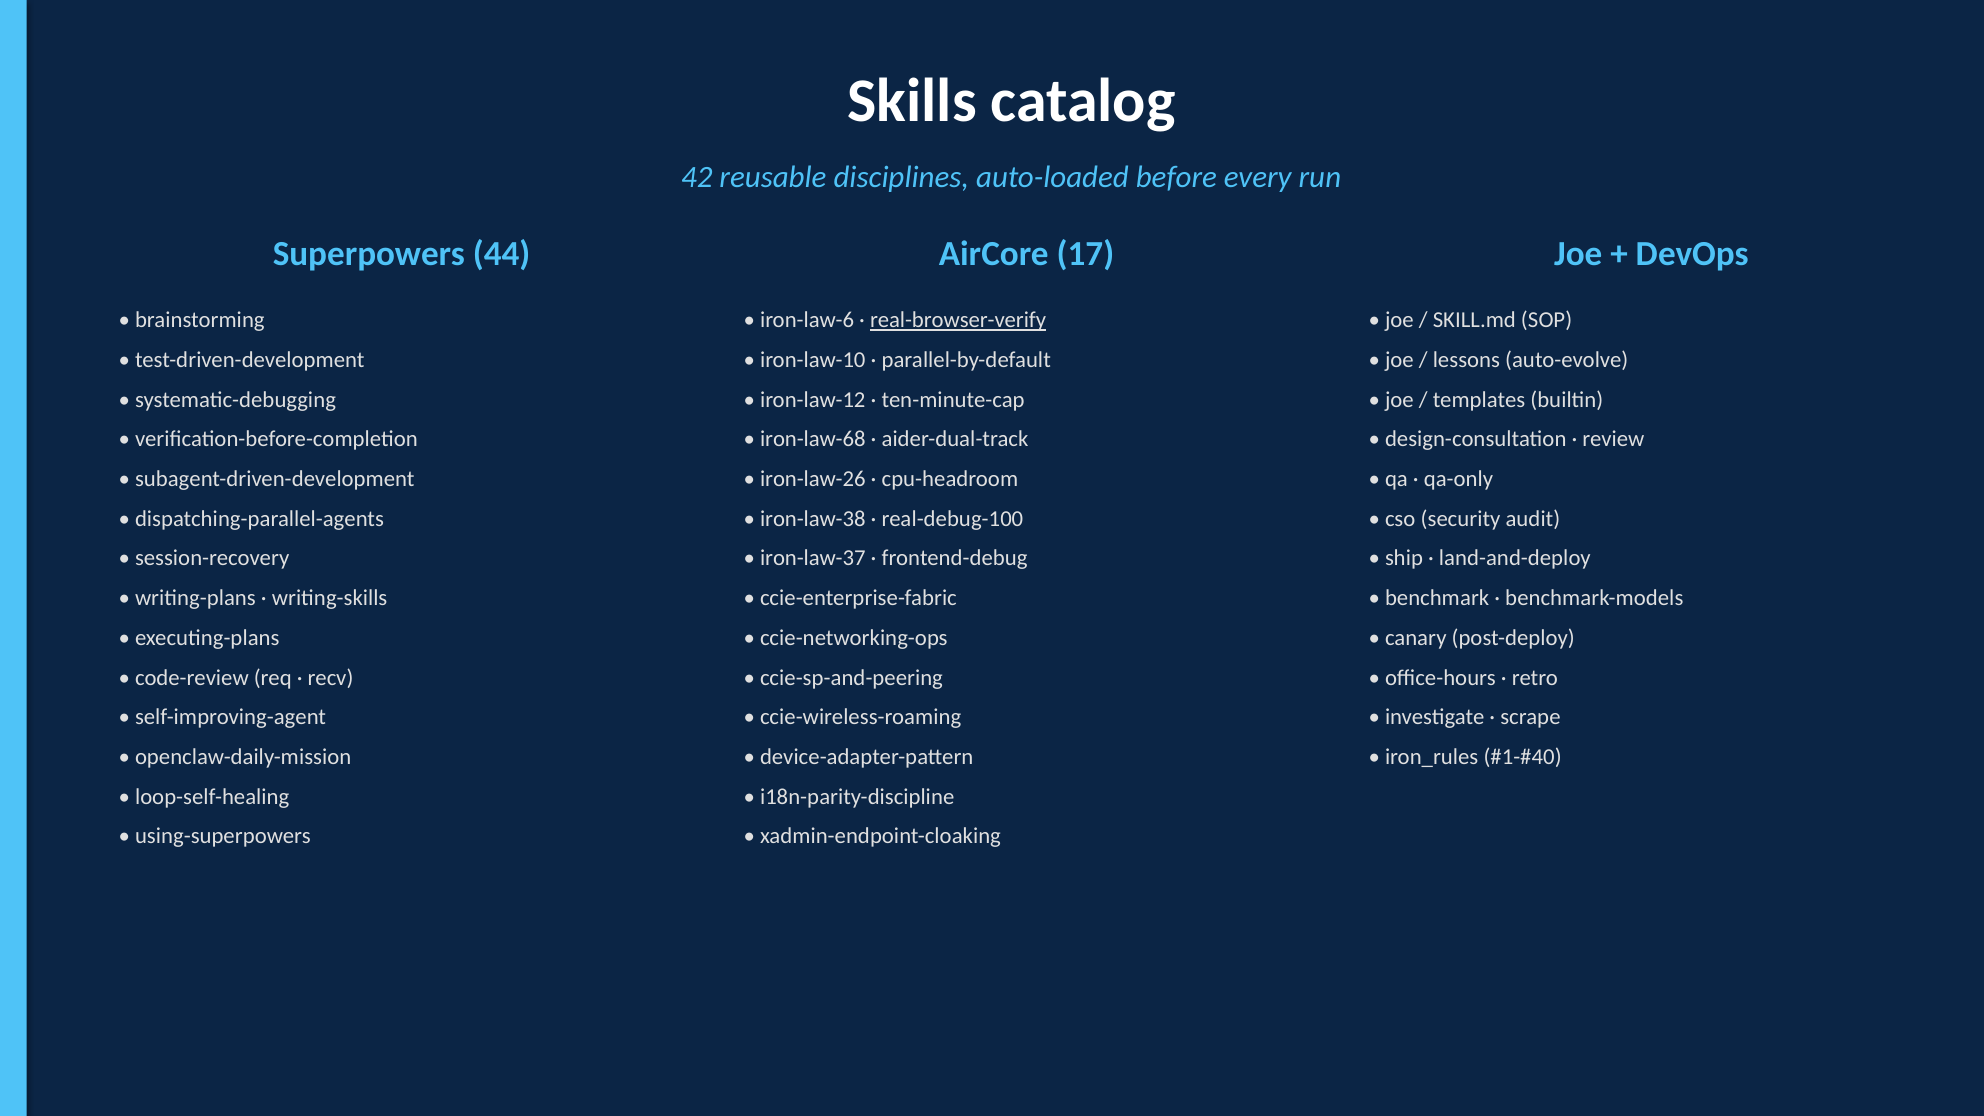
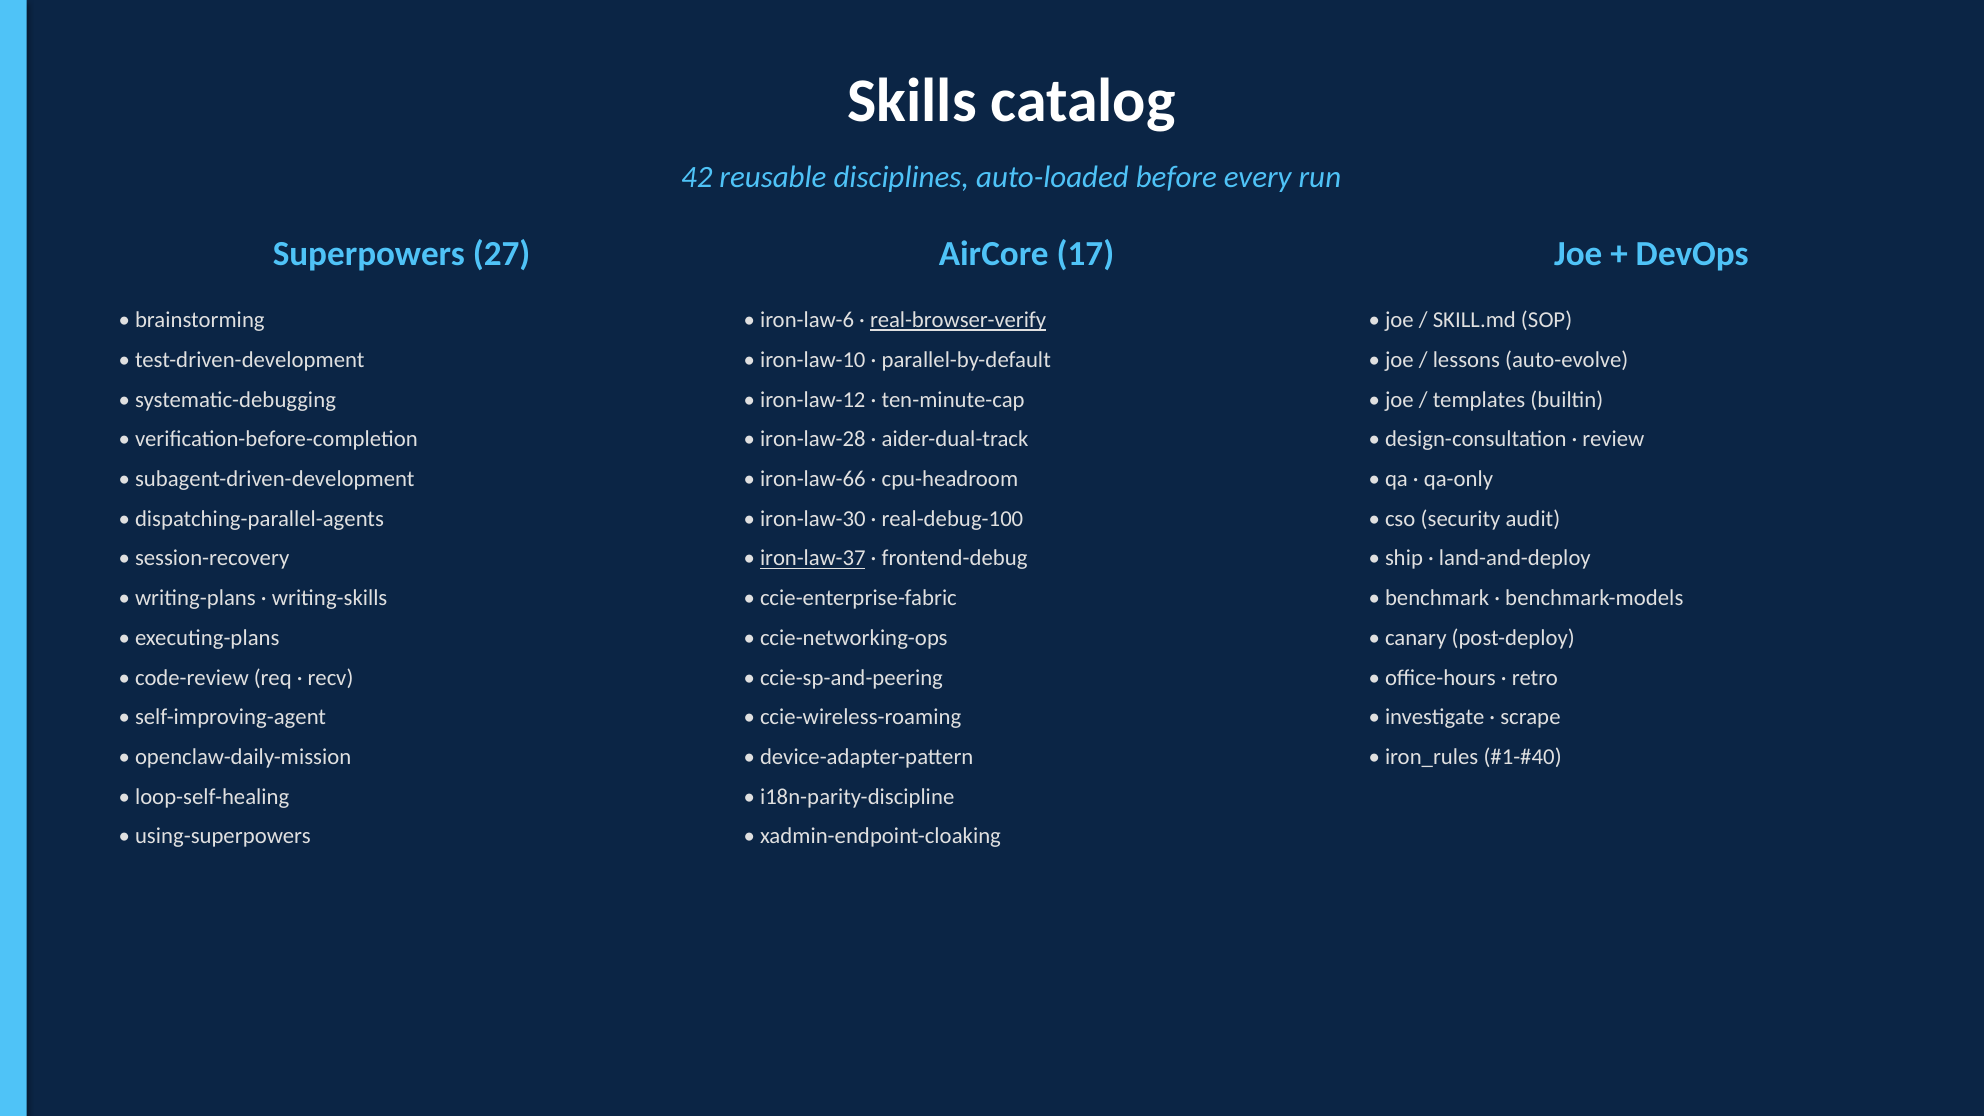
44: 44 -> 27
iron-law-68: iron-law-68 -> iron-law-28
iron-law-26: iron-law-26 -> iron-law-66
iron-law-38: iron-law-38 -> iron-law-30
iron-law-37 underline: none -> present
